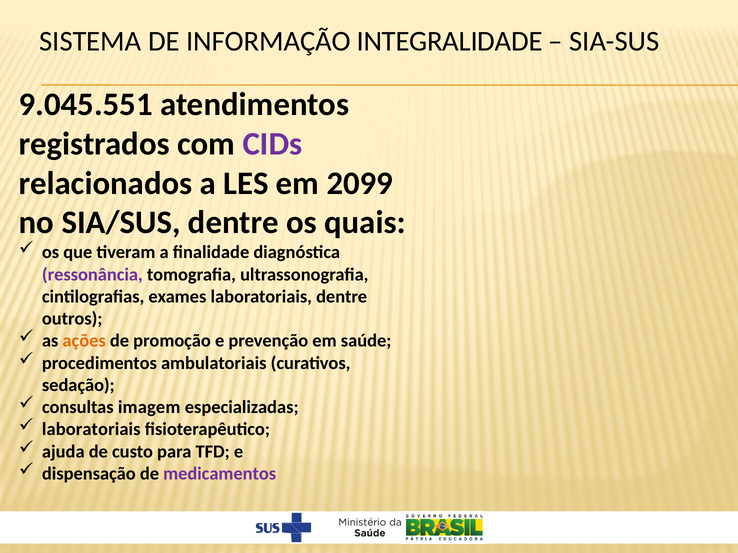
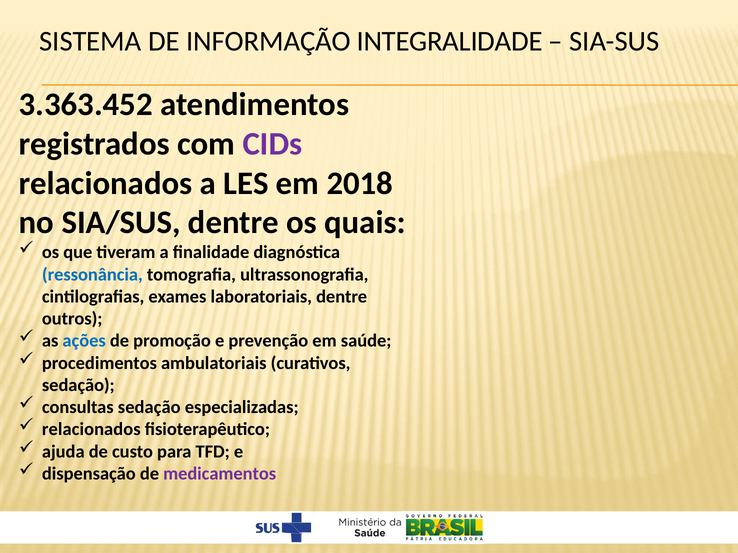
9.045.551: 9.045.551 -> 3.363.452
2099: 2099 -> 2018
ressonância colour: purple -> blue
ações colour: orange -> blue
consultas imagem: imagem -> sedação
laboratoriais at (91, 430): laboratoriais -> relacionados
